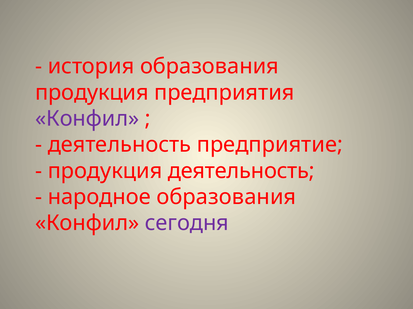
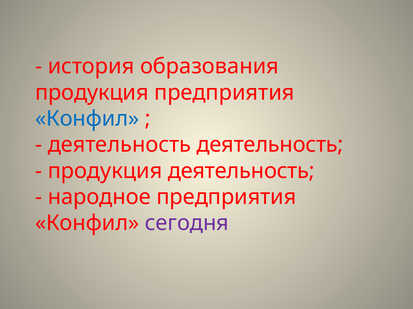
Конфил at (87, 119) colour: purple -> blue
деятельность предприятие: предприятие -> деятельность
народное образования: образования -> предприятия
